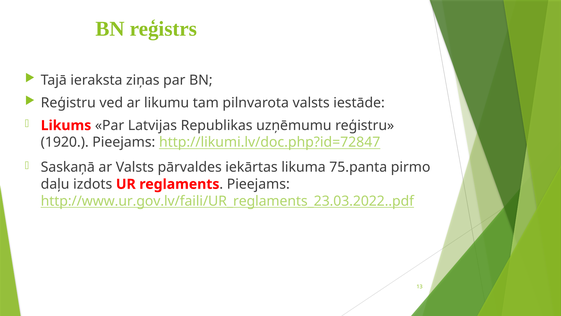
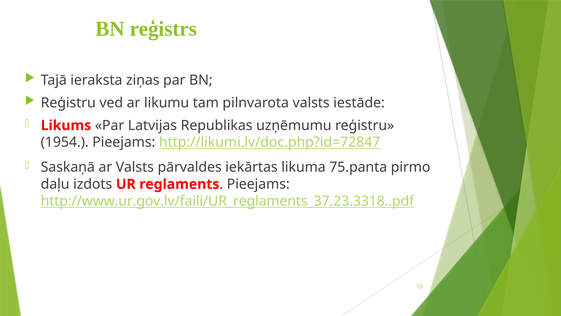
1920: 1920 -> 1954
http://www.ur.gov.lv/faili/UR_reglaments_23.03.2022..pdf: http://www.ur.gov.lv/faili/UR_reglaments_23.03.2022..pdf -> http://www.ur.gov.lv/faili/UR_reglaments_37.23.3318..pdf
